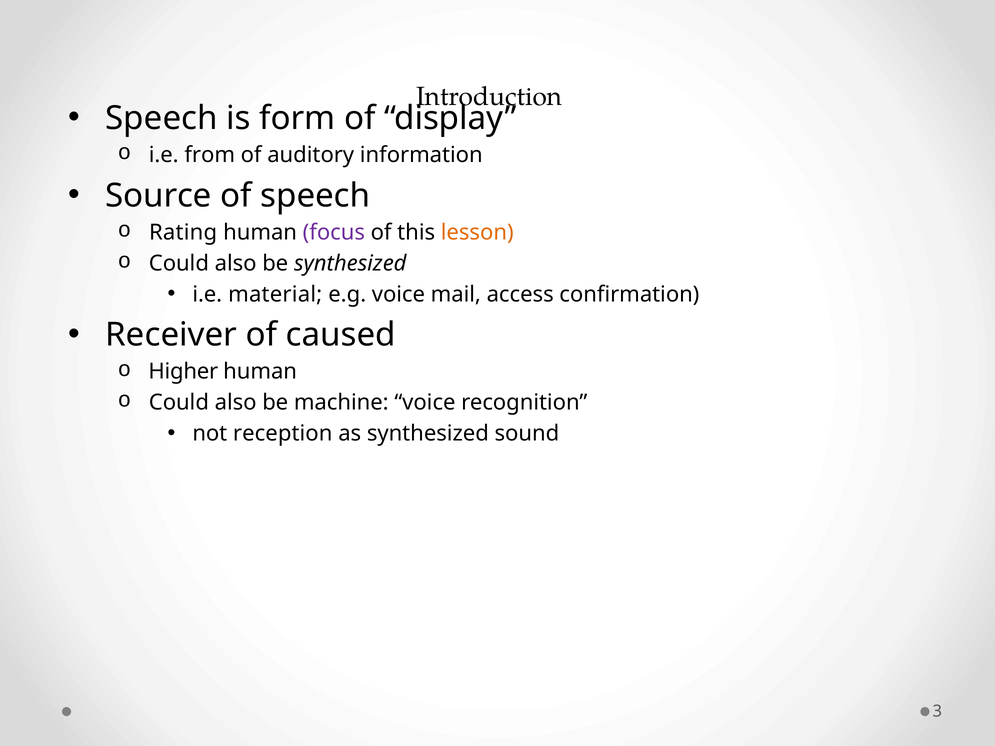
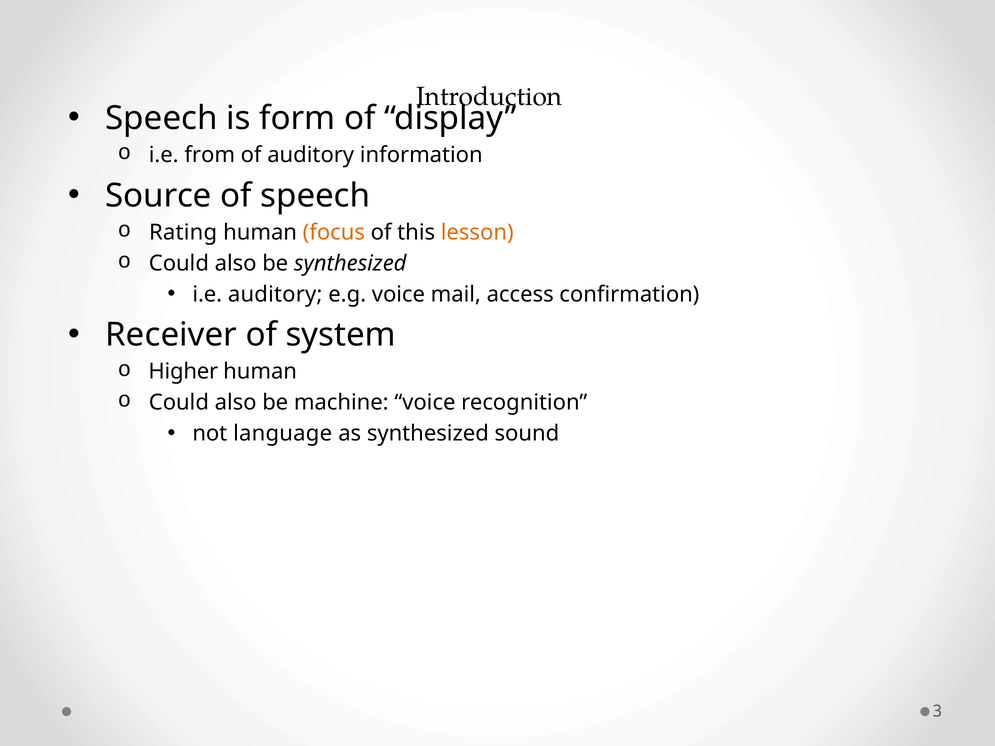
focus colour: purple -> orange
i.e material: material -> auditory
caused: caused -> system
reception: reception -> language
